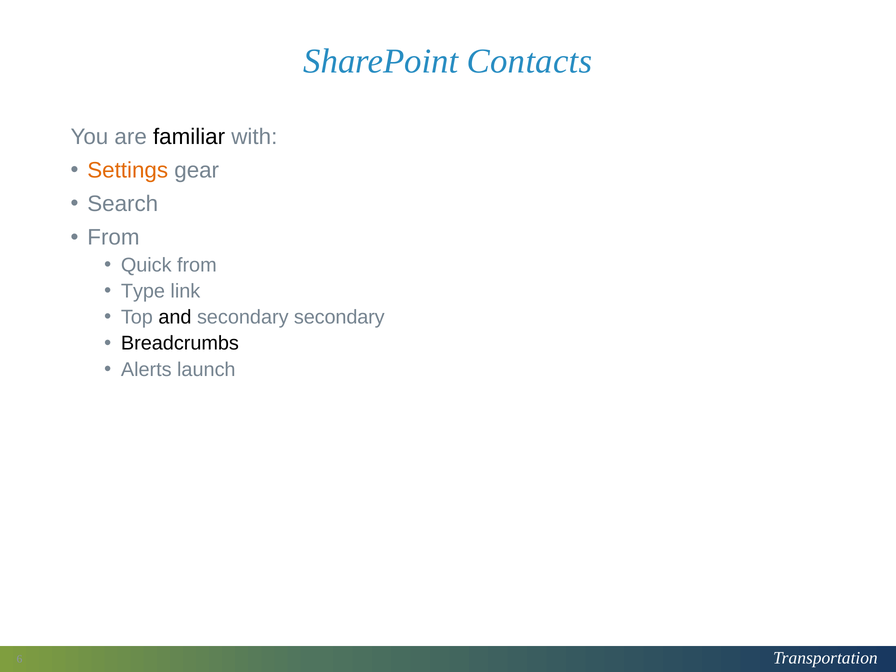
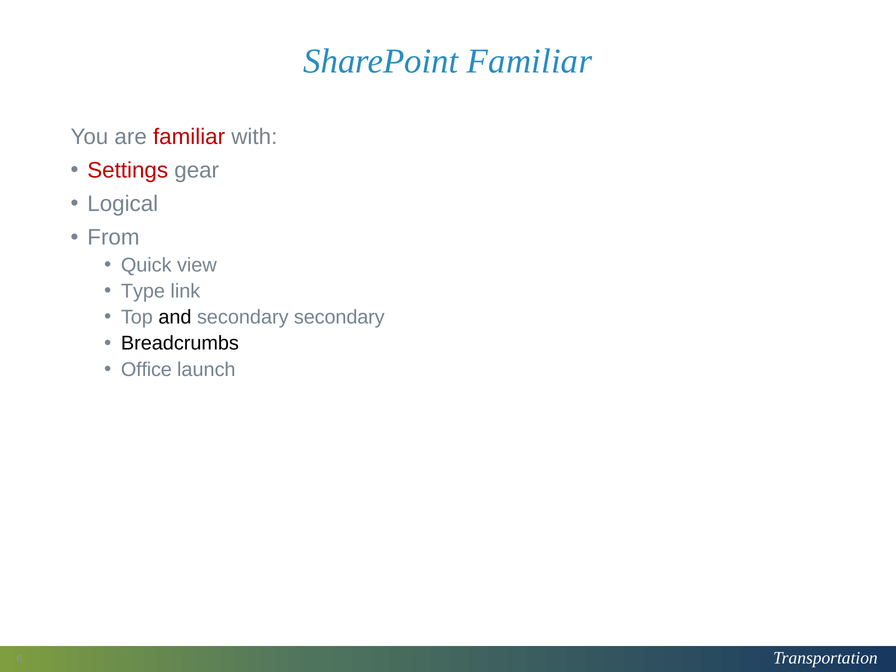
SharePoint Contacts: Contacts -> Familiar
familiar at (189, 137) colour: black -> red
Settings colour: orange -> red
Search: Search -> Logical
Quick from: from -> view
Alerts: Alerts -> Office
